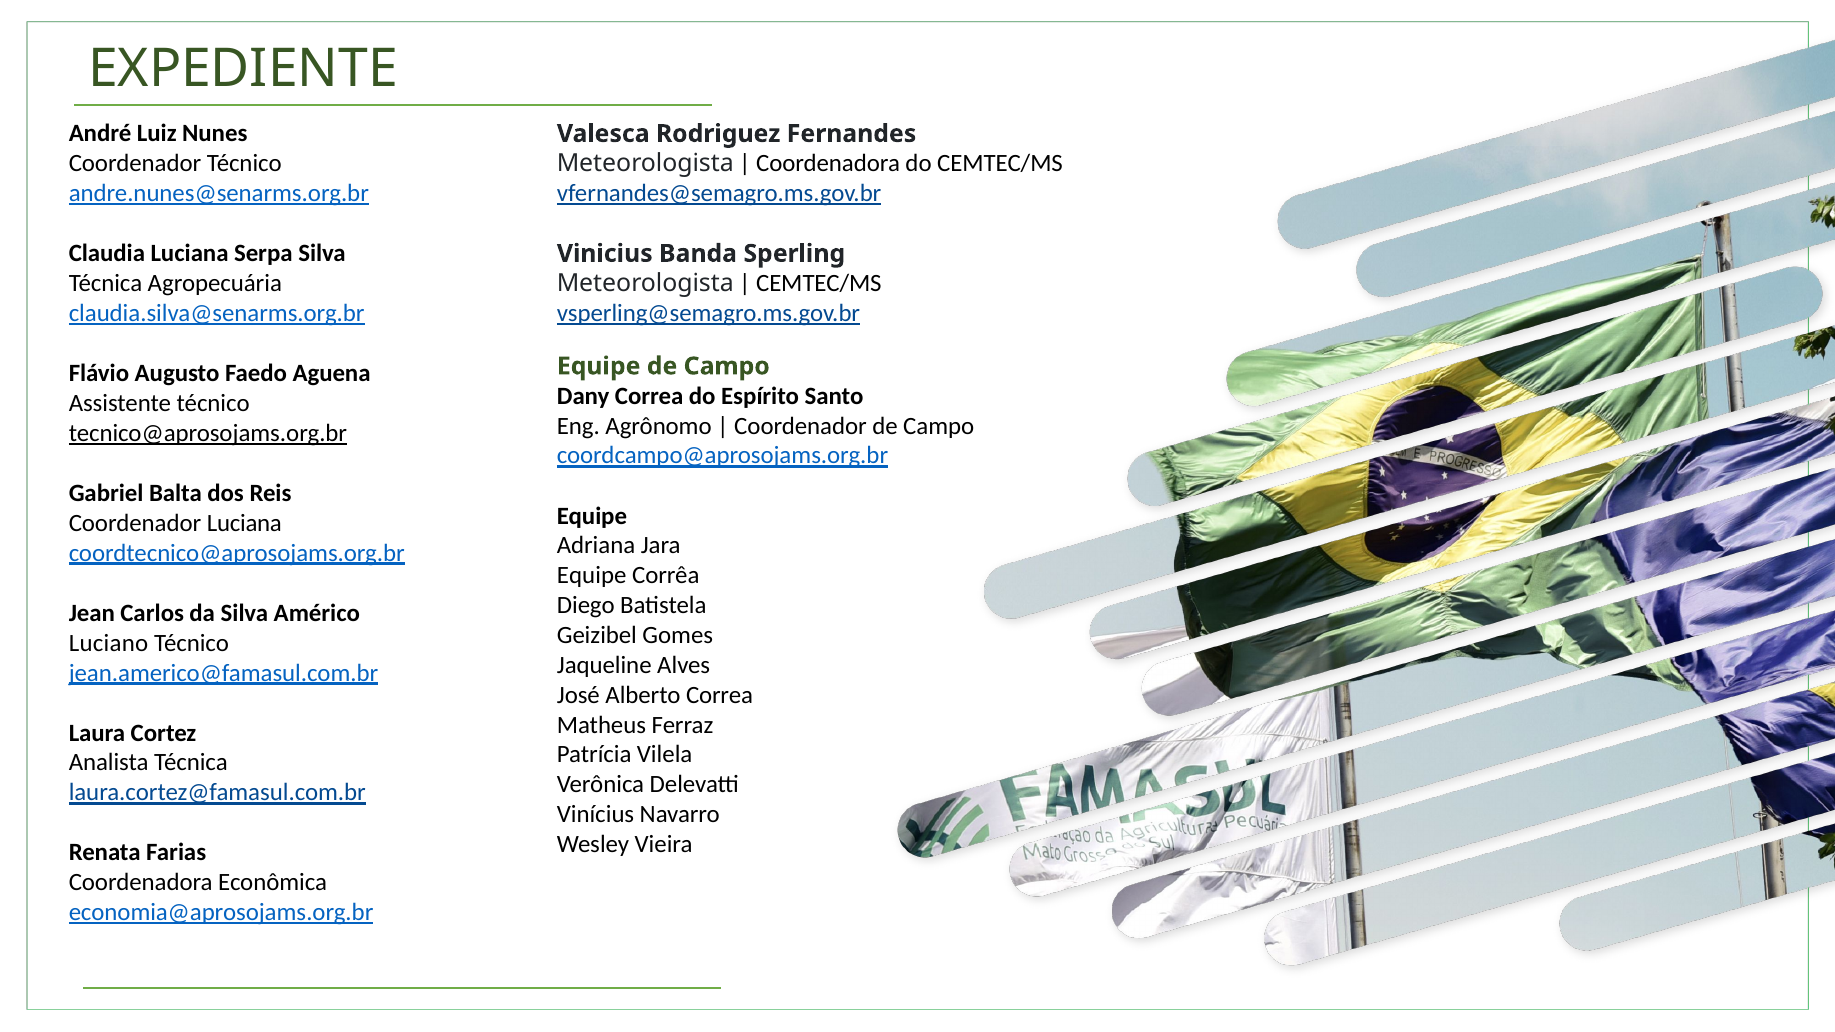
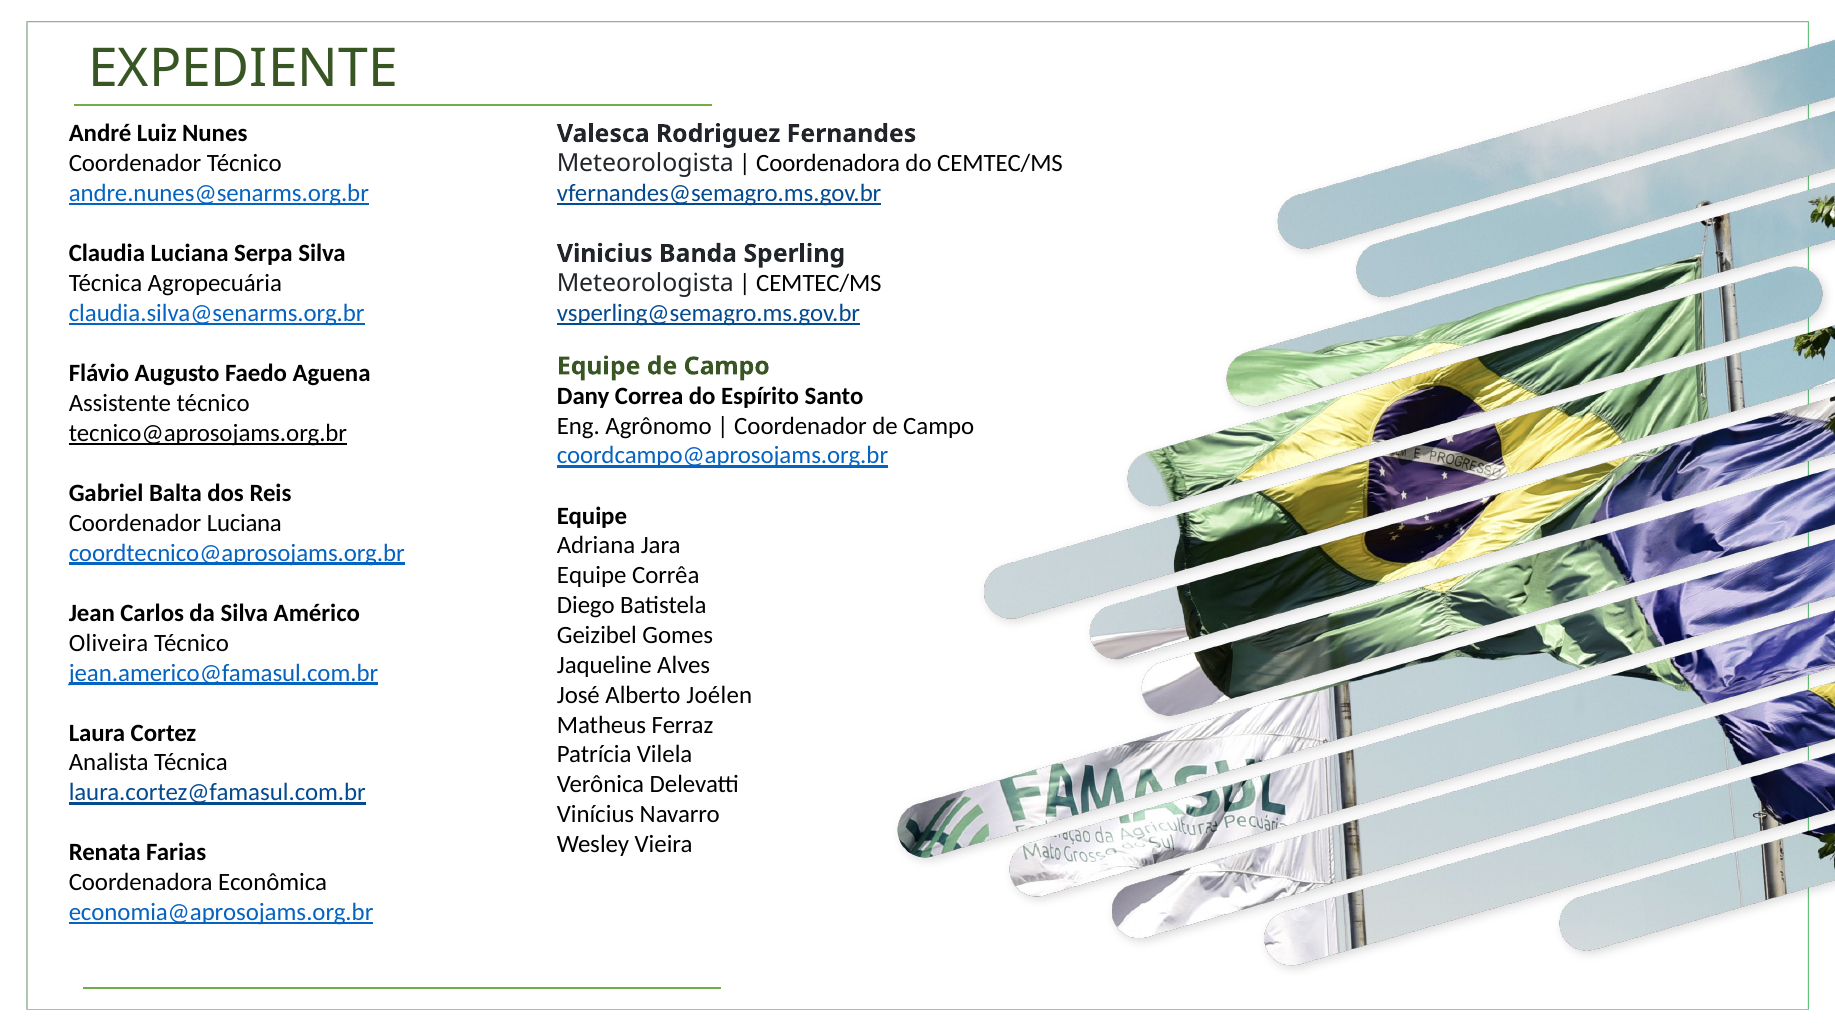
Luciano: Luciano -> Oliveira
Alberto Correa: Correa -> Joélen
